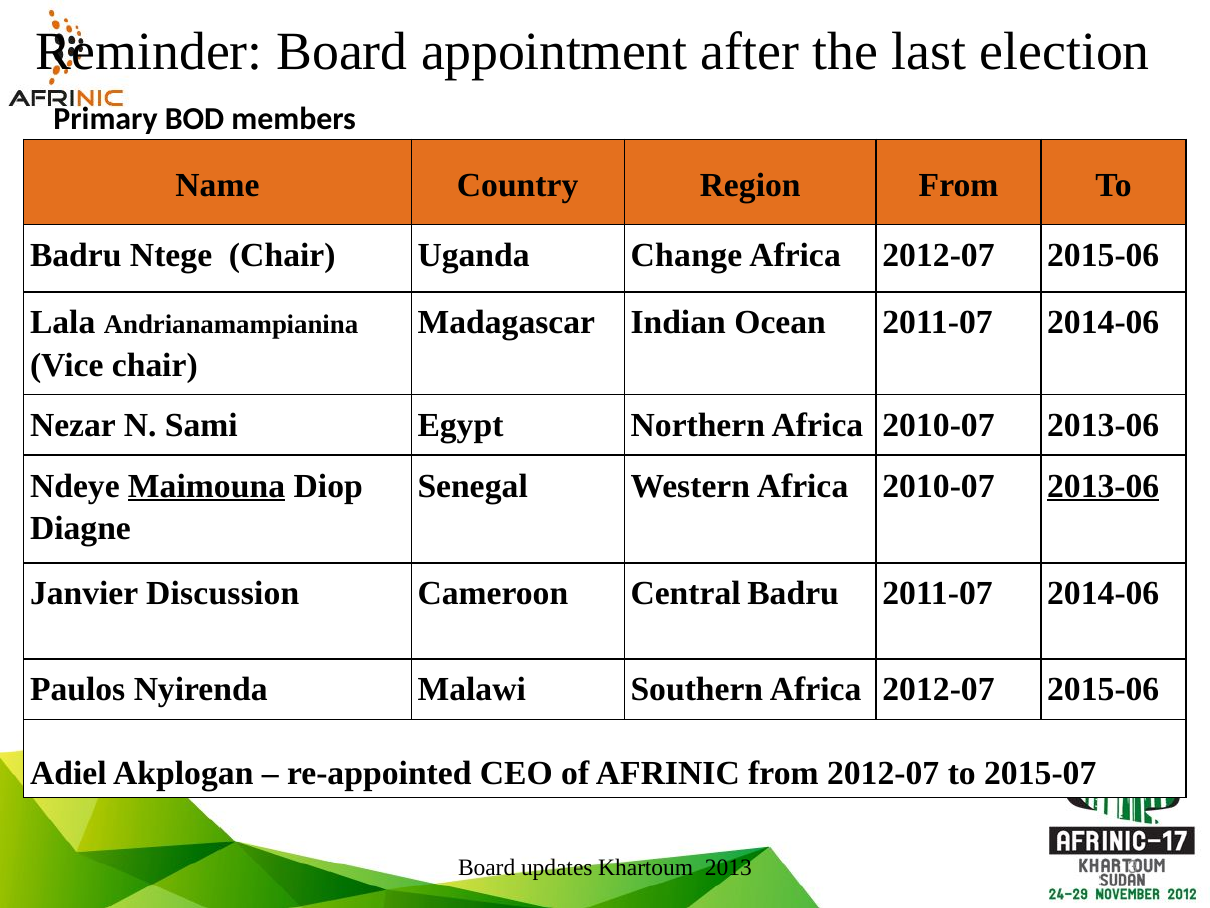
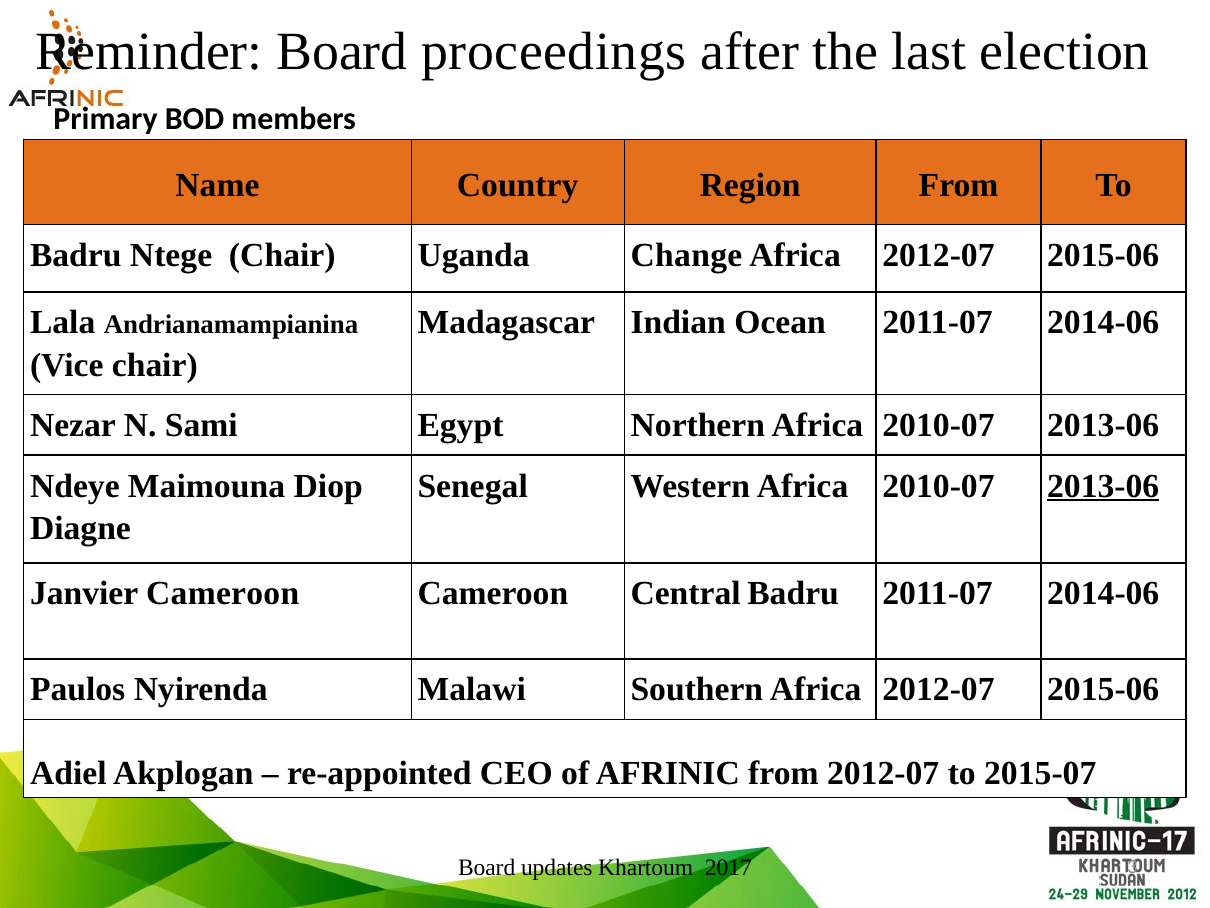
appointment: appointment -> proceedings
Maimouna underline: present -> none
Janvier Discussion: Discussion -> Cameroon
2013: 2013 -> 2017
